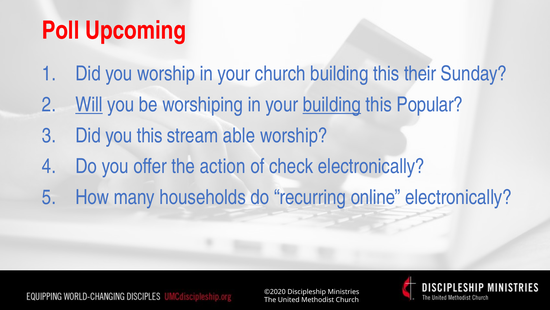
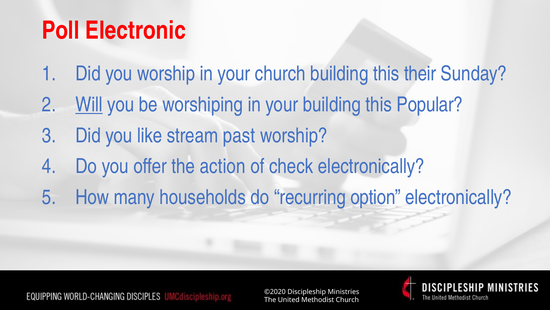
Upcoming: Upcoming -> Electronic
building at (332, 104) underline: present -> none
you this: this -> like
able: able -> past
online: online -> option
